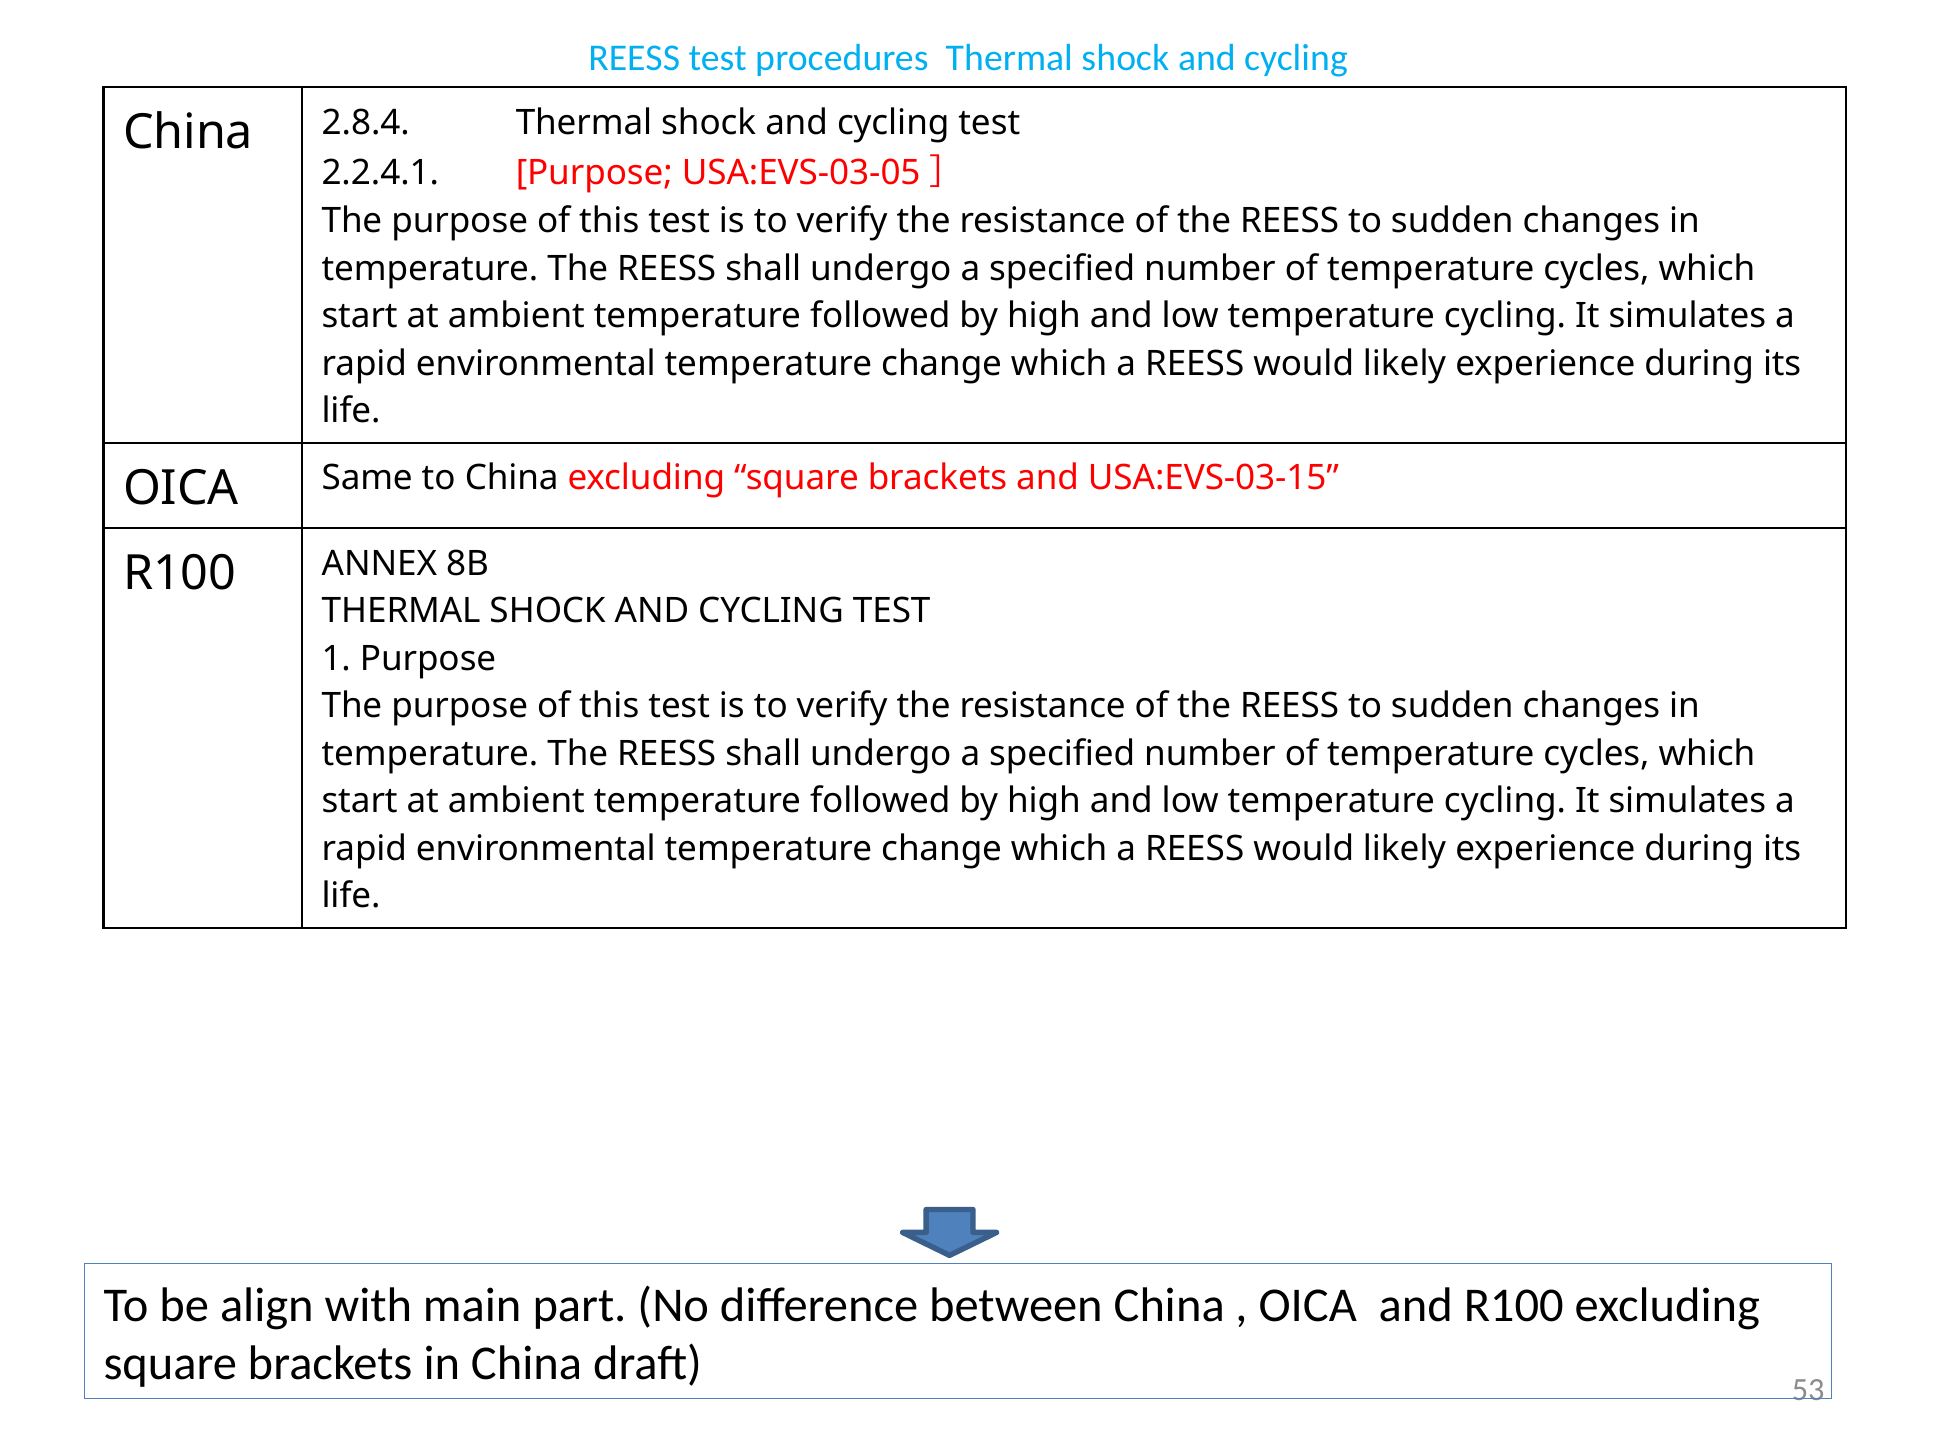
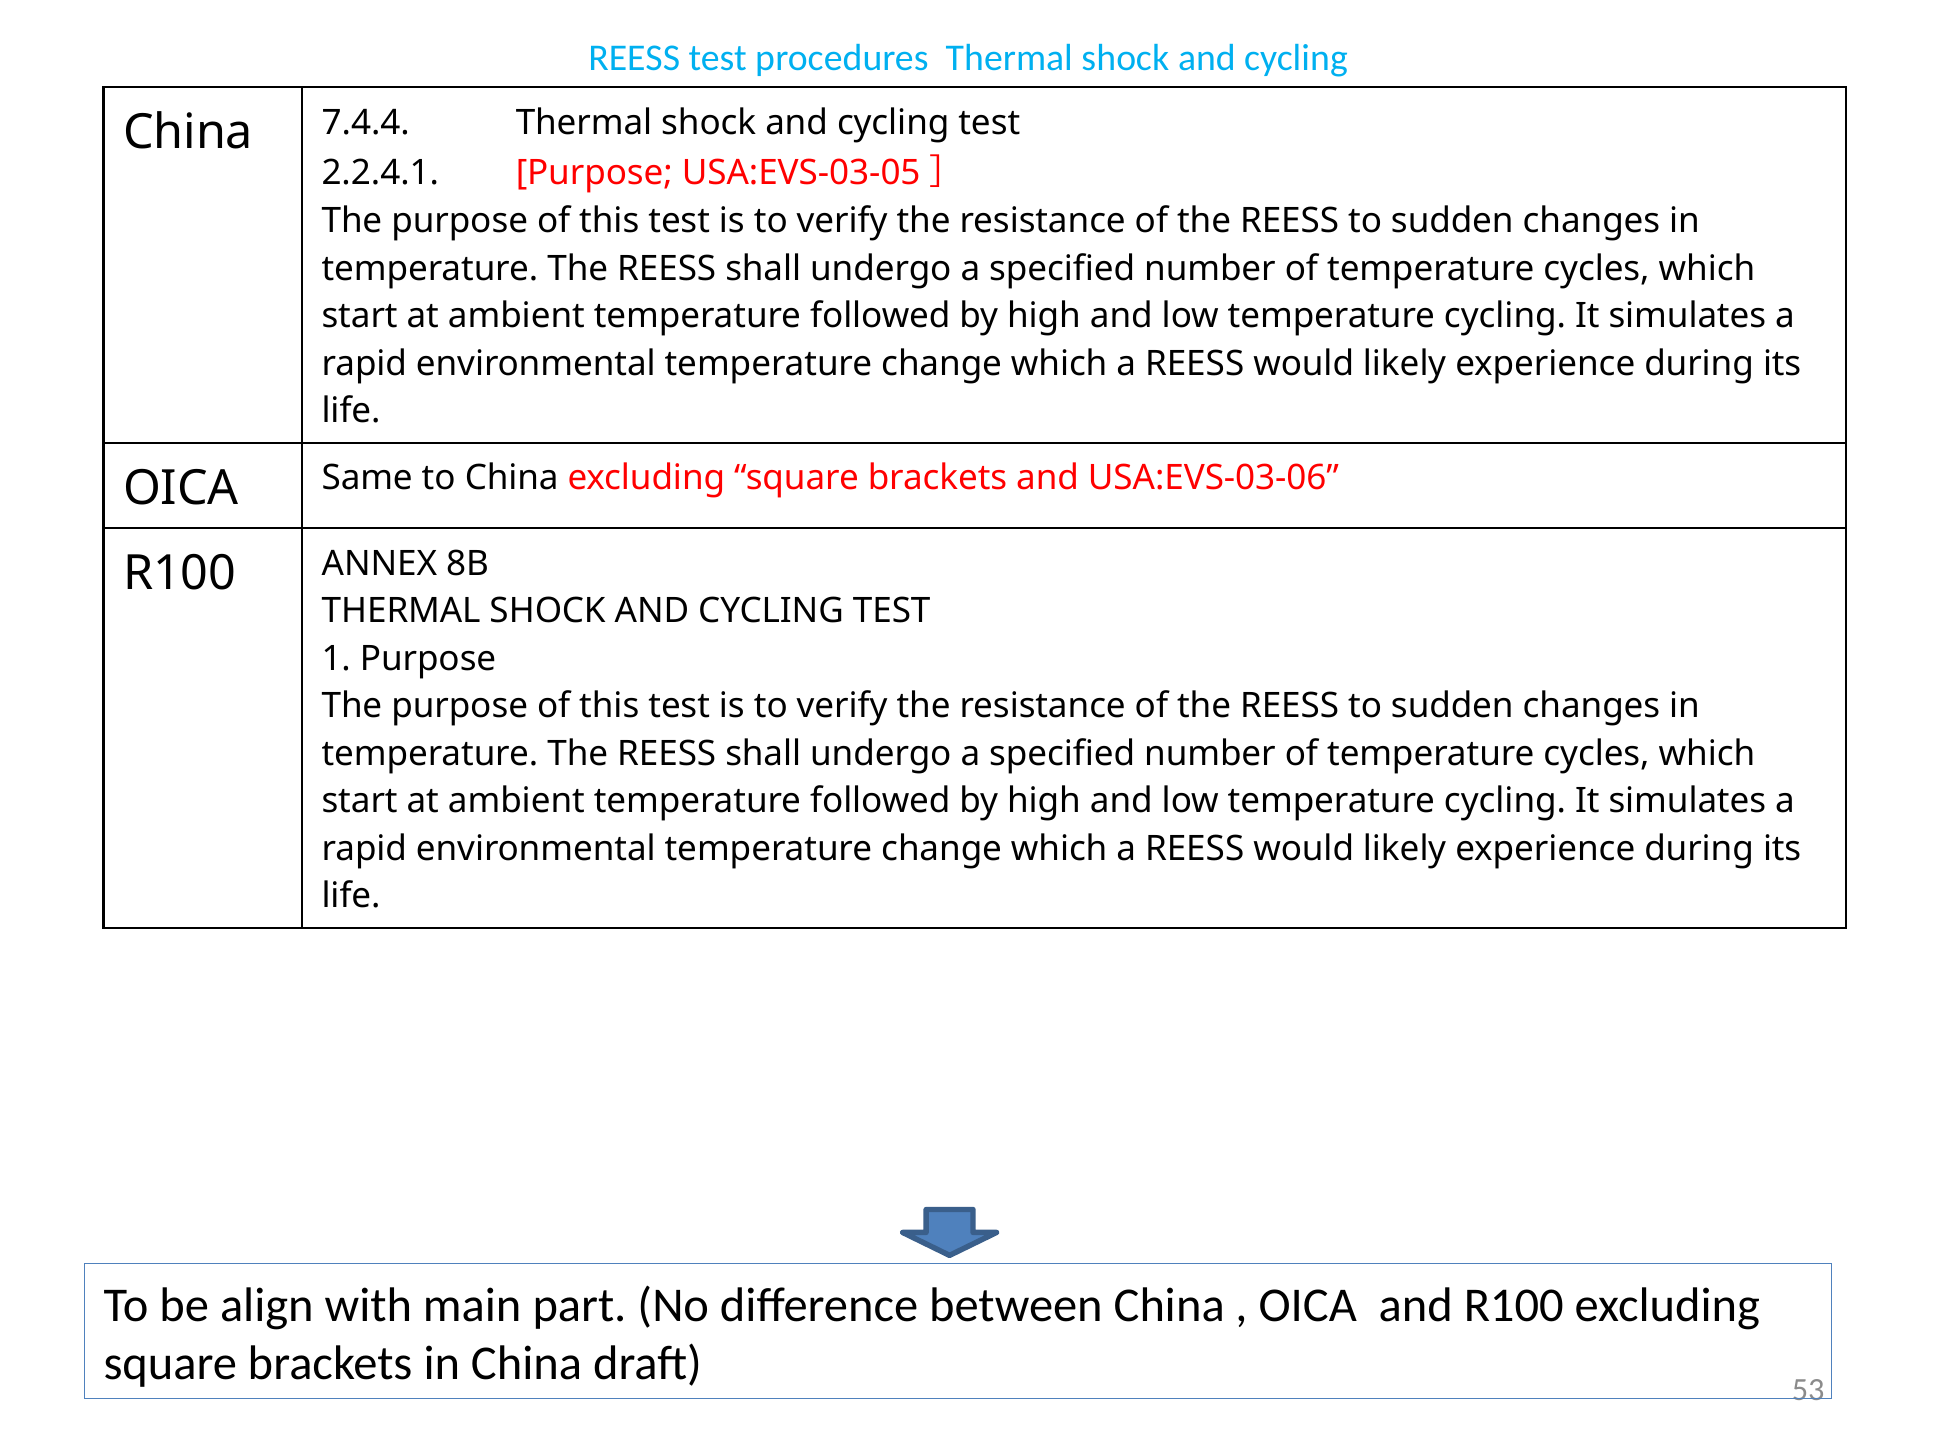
2.8.4: 2.8.4 -> 7.4.4
USA:EVS-03-15: USA:EVS-03-15 -> USA:EVS-03-06
